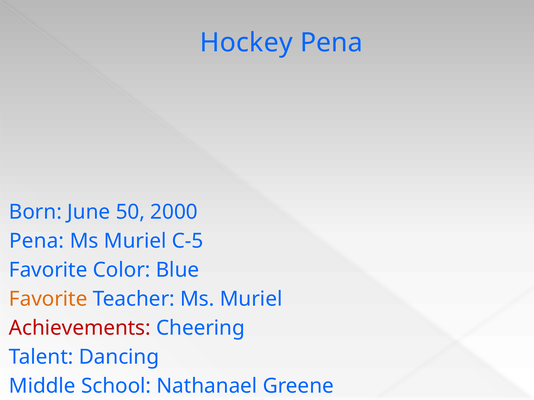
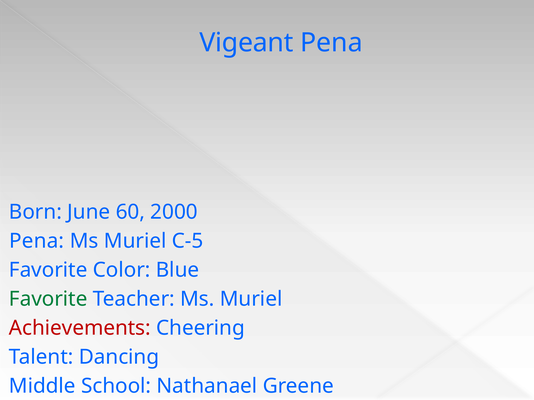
Hockey: Hockey -> Vigeant
50: 50 -> 60
Favorite at (48, 299) colour: orange -> green
